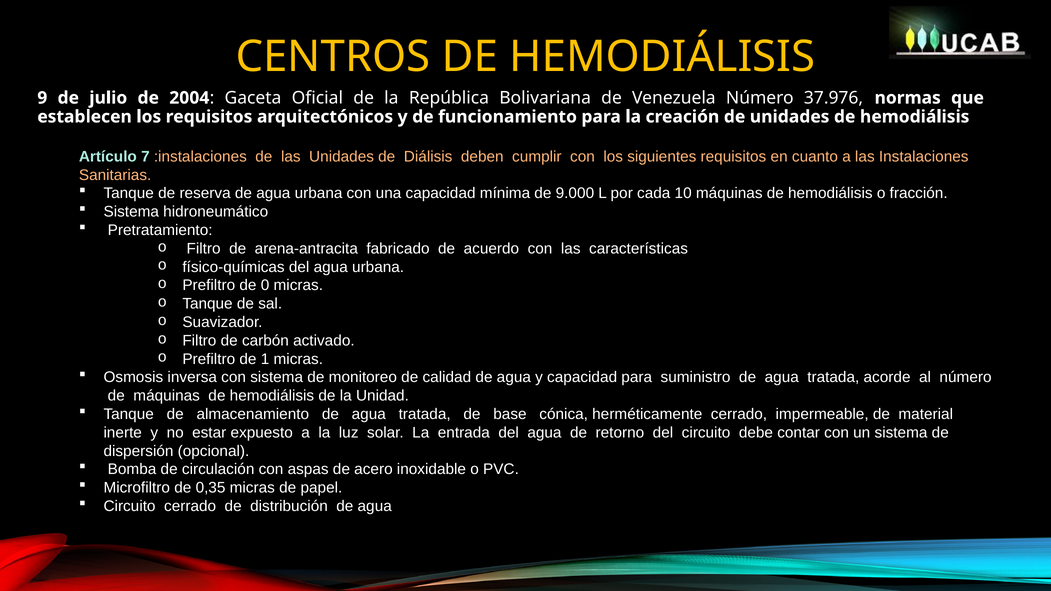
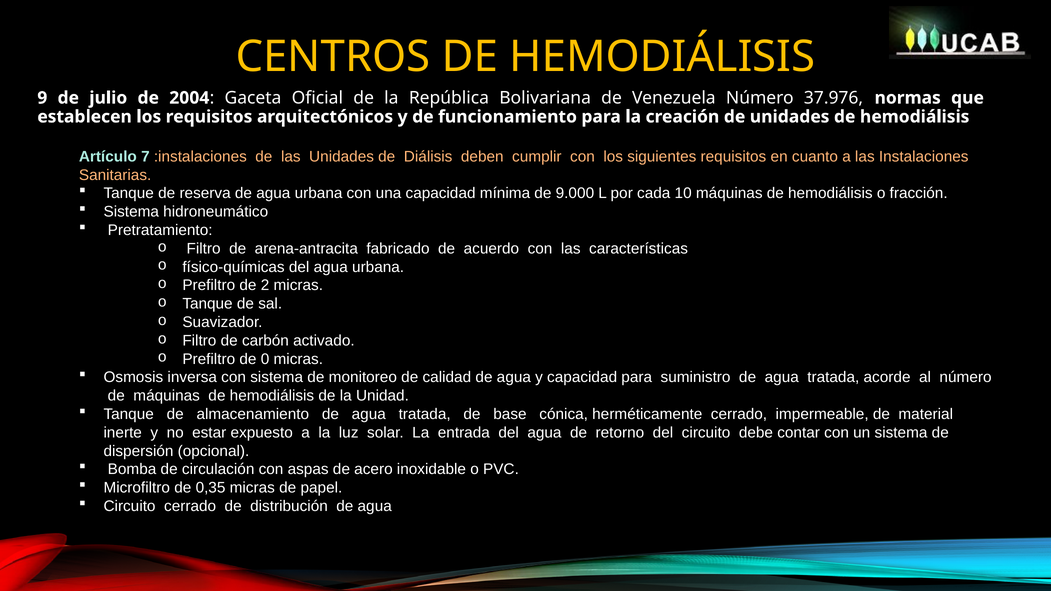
0: 0 -> 2
1: 1 -> 0
